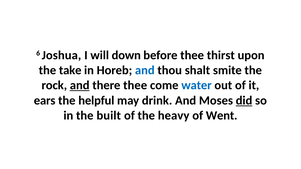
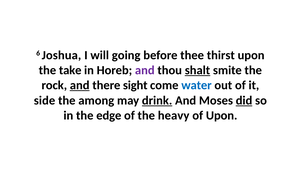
down: down -> going
and at (145, 70) colour: blue -> purple
shalt underline: none -> present
there thee: thee -> sight
ears: ears -> side
helpful: helpful -> among
drink underline: none -> present
built: built -> edge
of Went: Went -> Upon
